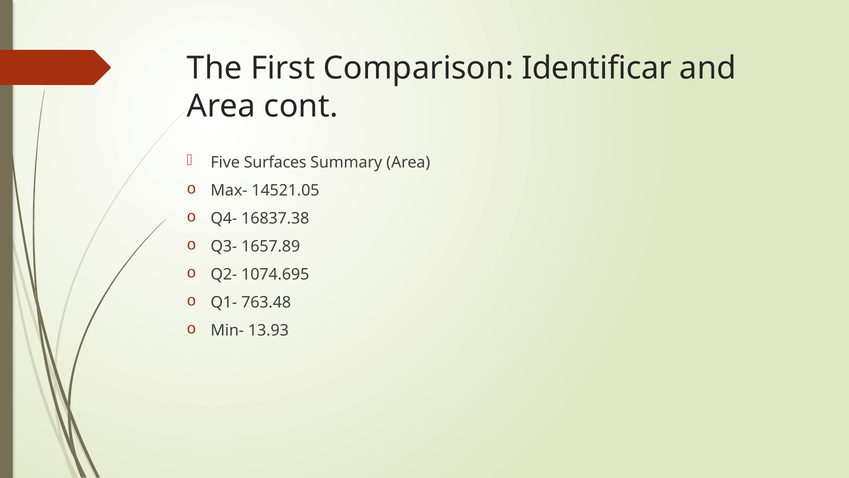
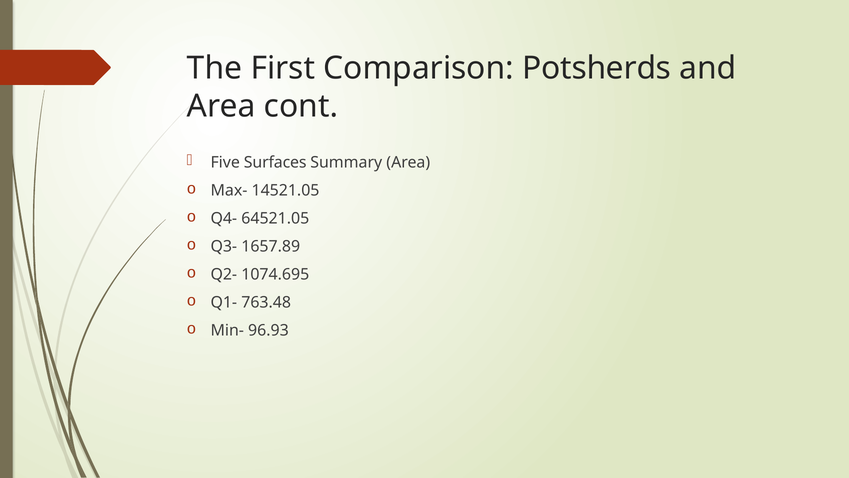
Identificar: Identificar -> Potsherds
16837.38: 16837.38 -> 64521.05
13.93: 13.93 -> 96.93
